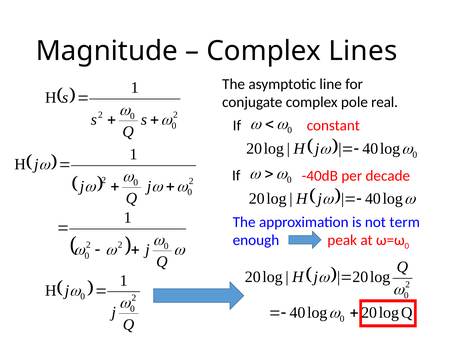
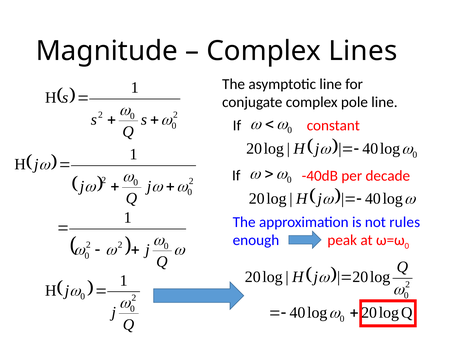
pole real: real -> line
term: term -> rules
